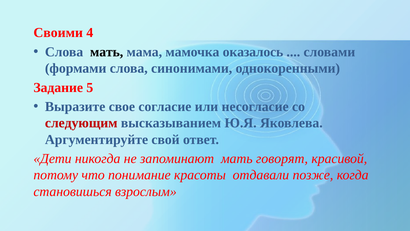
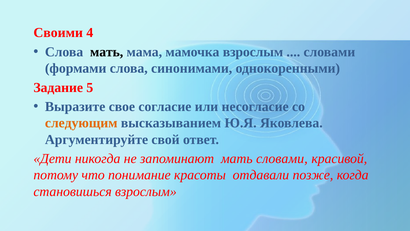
мамочка оказалось: оказалось -> взрослым
следующим colour: red -> orange
мать говорят: говорят -> словами
